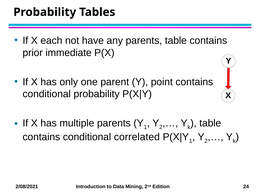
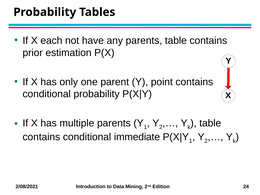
immediate: immediate -> estimation
correlated: correlated -> immediate
